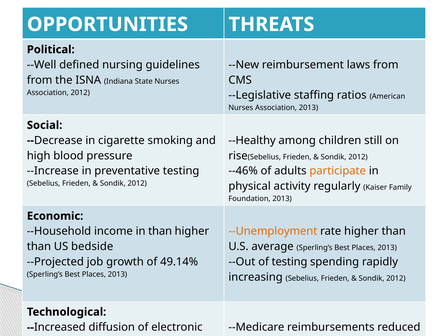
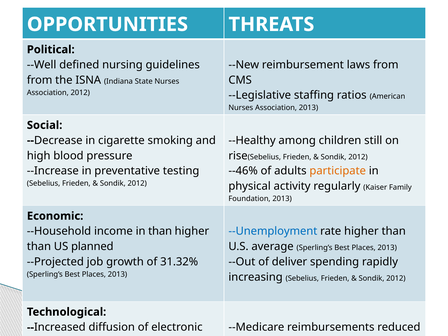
--Unemployment colour: orange -> blue
bedside: bedside -> planned
49.14%: 49.14% -> 31.32%
of testing: testing -> deliver
